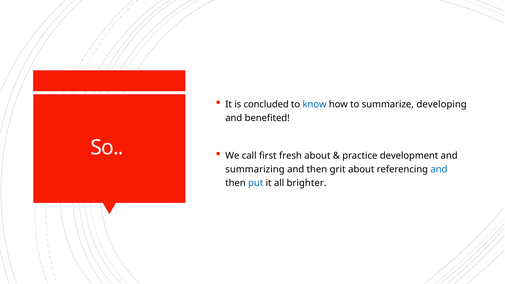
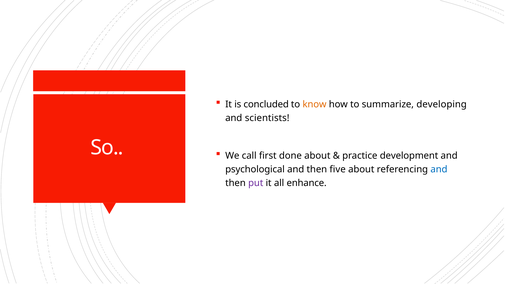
know colour: blue -> orange
benefited: benefited -> scientists
fresh: fresh -> done
summarizing: summarizing -> psychological
grit: grit -> five
put colour: blue -> purple
brighter: brighter -> enhance
